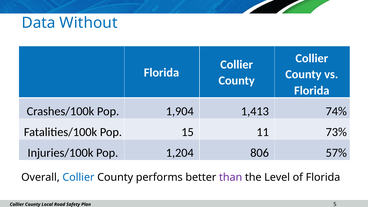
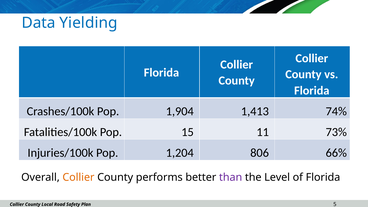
Without: Without -> Yielding
57%: 57% -> 66%
Collier at (78, 177) colour: blue -> orange
